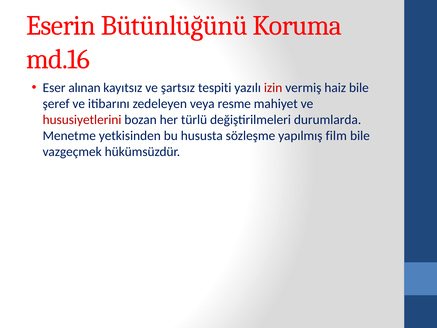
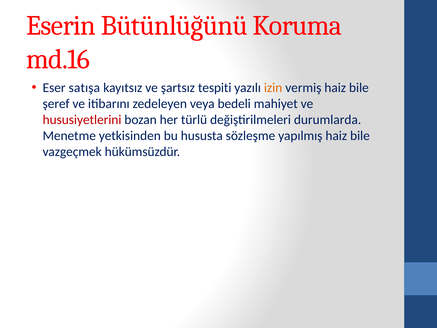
alınan: alınan -> satışa
izin colour: red -> orange
resme: resme -> bedeli
yapılmış film: film -> haiz
